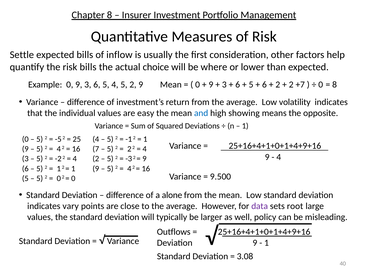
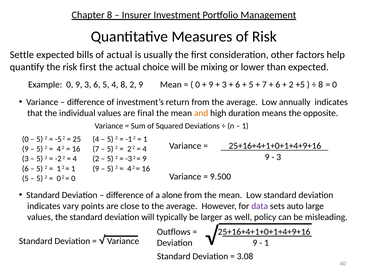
of inflow: inflow -> actual
risk bills: bills -> first
where: where -> mixing
4 5: 5 -> 8
6 at (264, 85): 6 -> 7
2 at (278, 85): 2 -> 6
+7: +7 -> +5
0 at (321, 85): 0 -> 8
8 at (335, 85): 8 -> 0
volatility: volatility -> annually
easy: easy -> final
and colour: blue -> orange
showing: showing -> duration
4 at (279, 157): 4 -> 3
root: root -> auto
